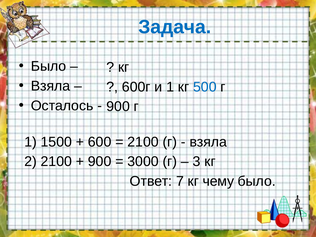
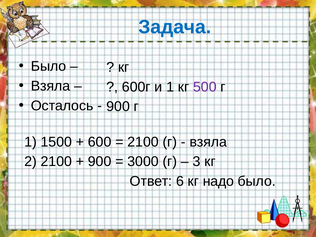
500 colour: blue -> purple
7: 7 -> 6
чему: чему -> надо
